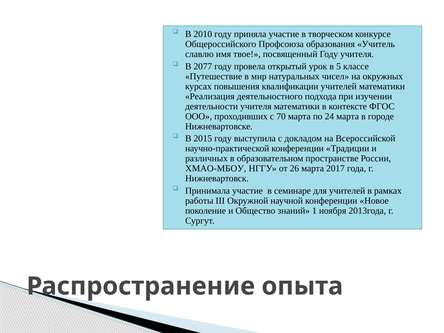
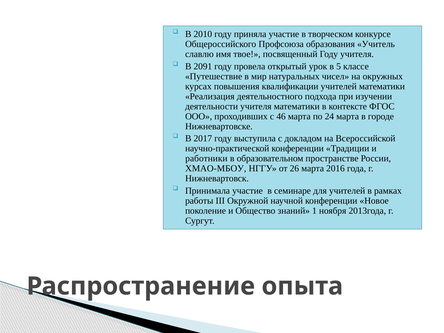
2077: 2077 -> 2091
70: 70 -> 46
2015: 2015 -> 2017
различных: различных -> работники
2017: 2017 -> 2016
